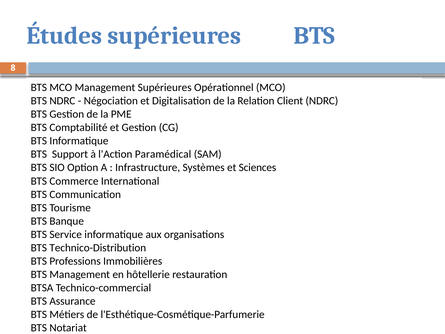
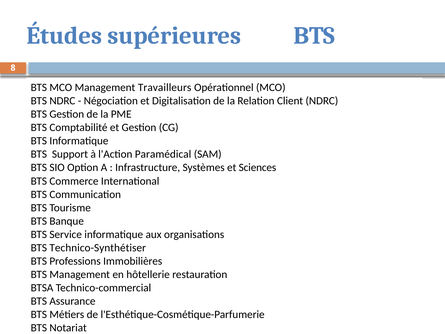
Management Supérieures: Supérieures -> Travailleurs
Technico-Distribution: Technico-Distribution -> Technico-Synthétiser
